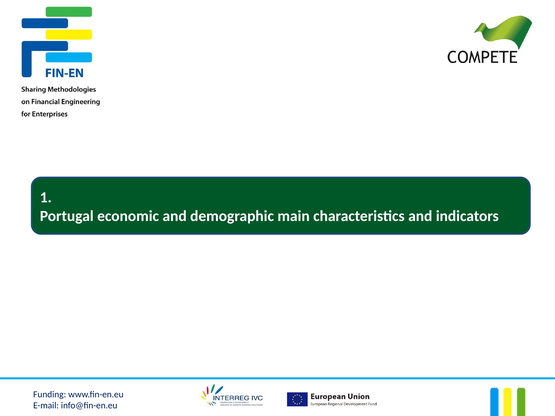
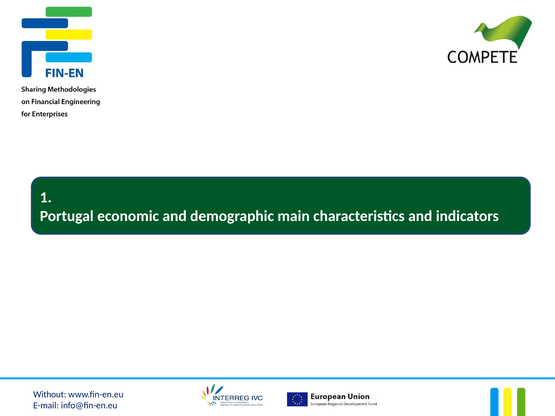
Funding: Funding -> Without
